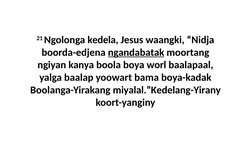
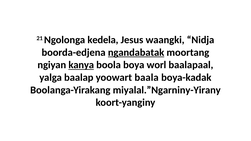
kanya underline: none -> present
bama: bama -> baala
miyalal.”Kedelang-Yirany: miyalal.”Kedelang-Yirany -> miyalal.”Ngarniny-Yirany
